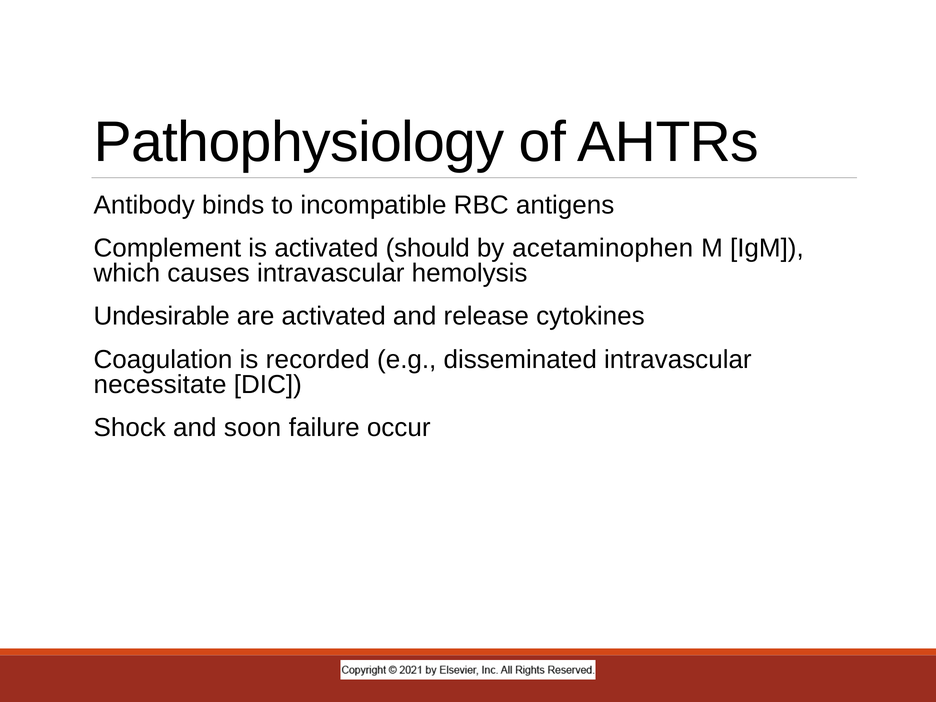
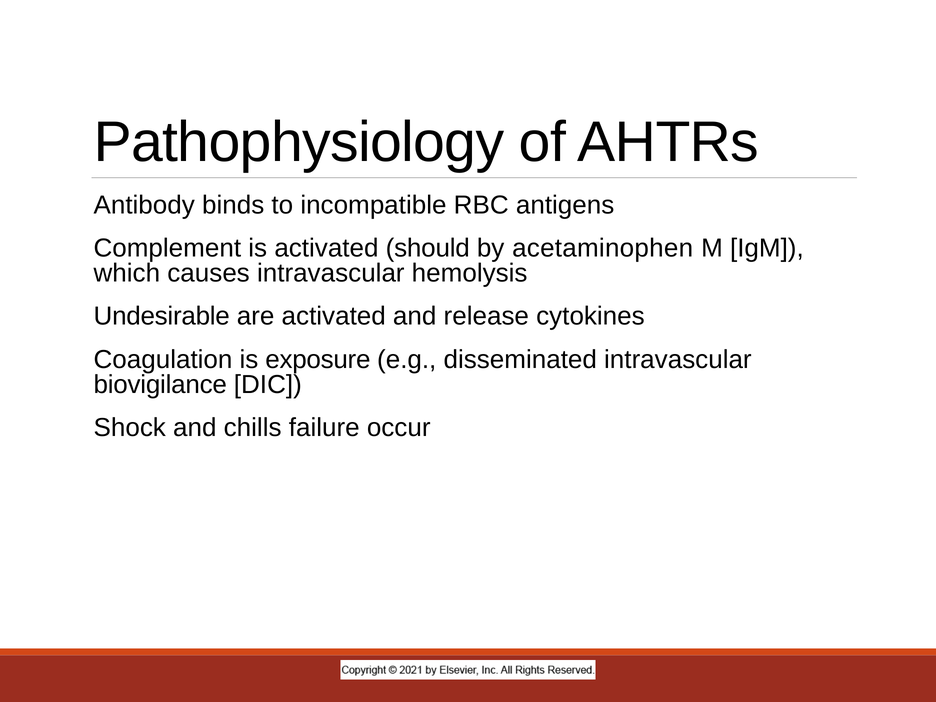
recorded: recorded -> exposure
necessitate: necessitate -> biovigilance
soon: soon -> chills
